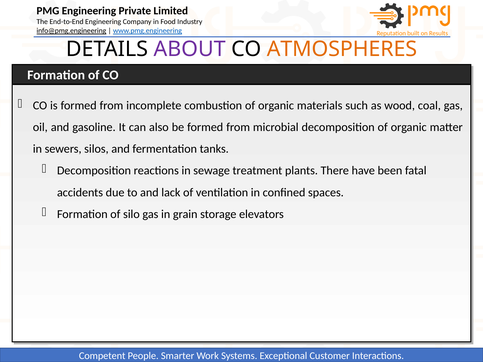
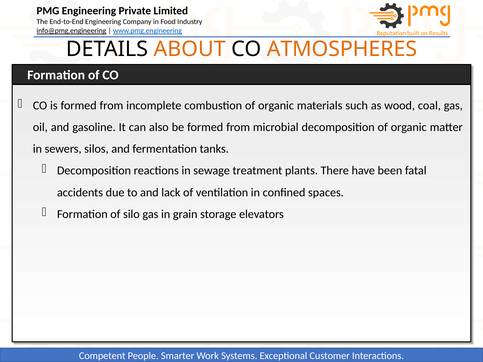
ABOUT colour: purple -> orange
